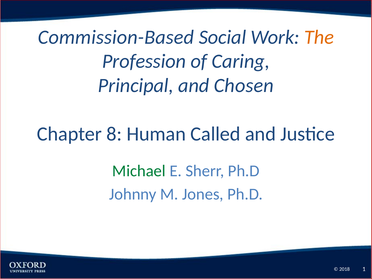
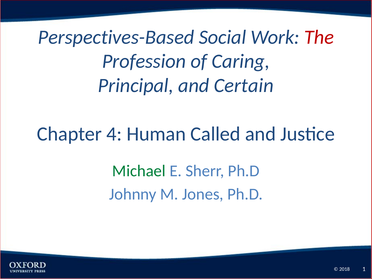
Commission-Based: Commission-Based -> Perspectives-Based
The colour: orange -> red
Chosen: Chosen -> Certain
8: 8 -> 4
